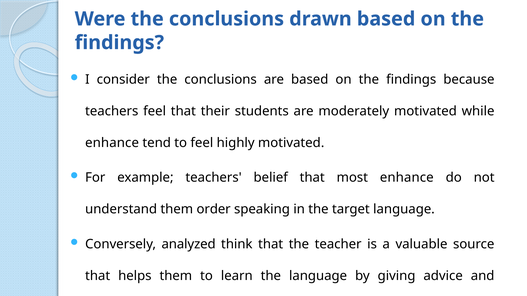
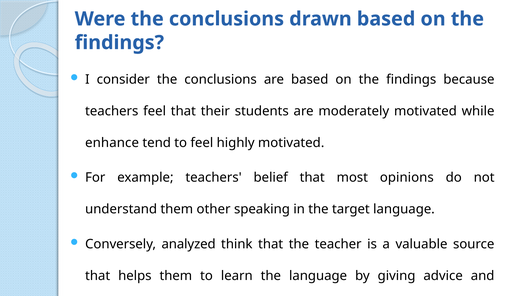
most enhance: enhance -> opinions
order: order -> other
